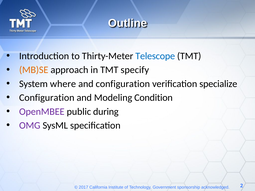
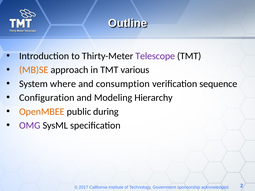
Telescope colour: blue -> purple
specify: specify -> various
and configuration: configuration -> consumption
specialize: specialize -> sequence
Condition: Condition -> Hierarchy
OpenMBEE colour: purple -> orange
